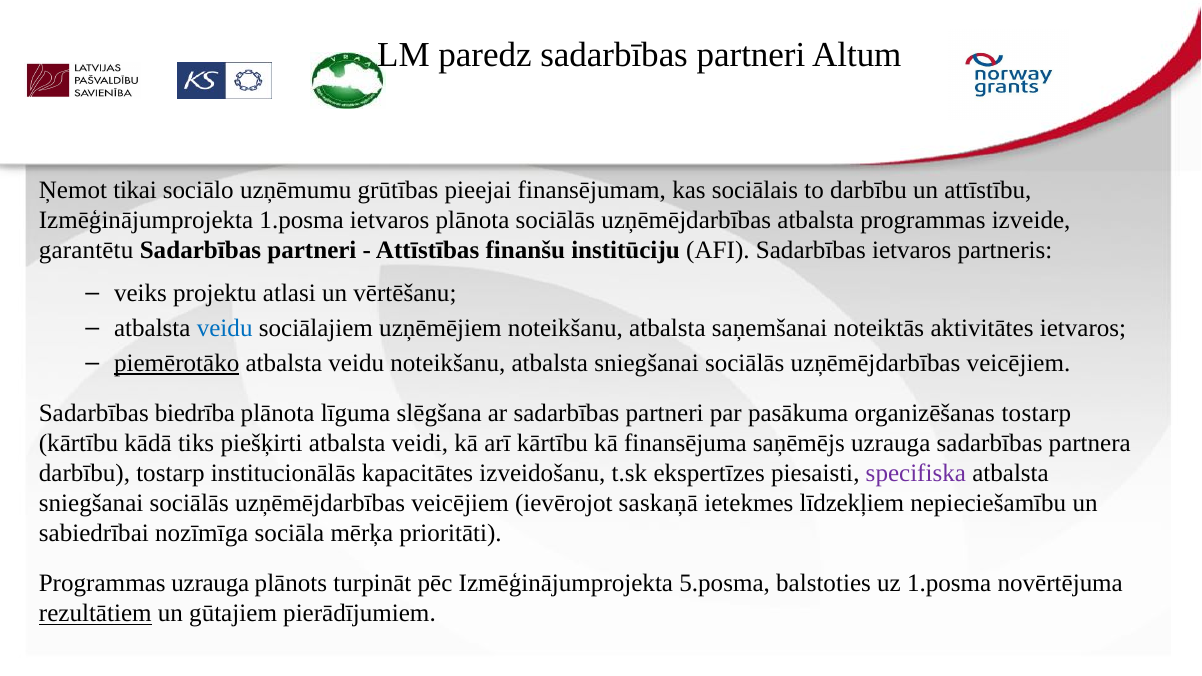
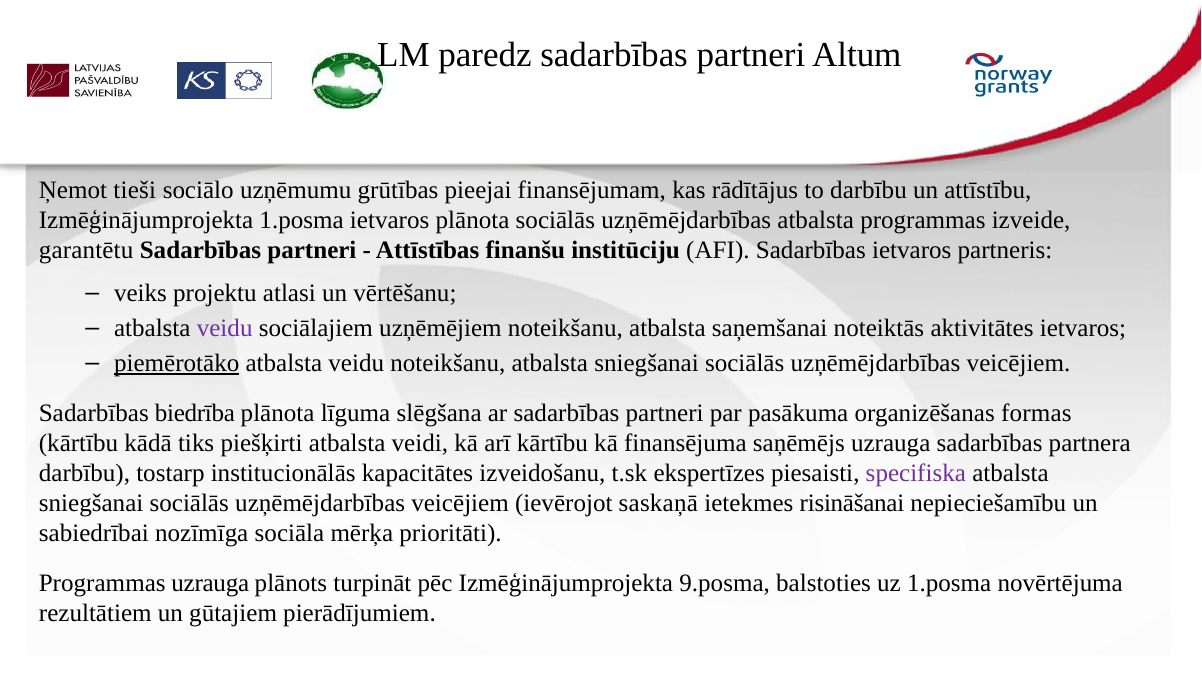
tikai: tikai -> tieši
sociālais: sociālais -> rādītājus
veidu at (225, 328) colour: blue -> purple
organizēšanas tostarp: tostarp -> formas
līdzekļiem: līdzekļiem -> risināšanai
5.posma: 5.posma -> 9.posma
rezultātiem underline: present -> none
